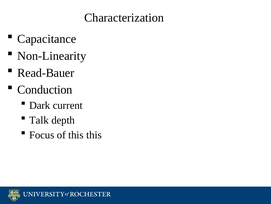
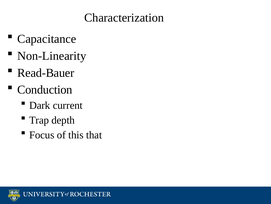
Talk: Talk -> Trap
this this: this -> that
